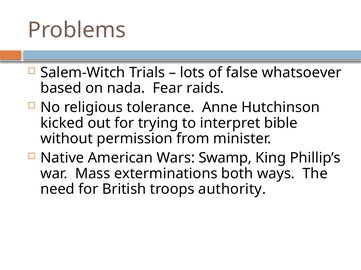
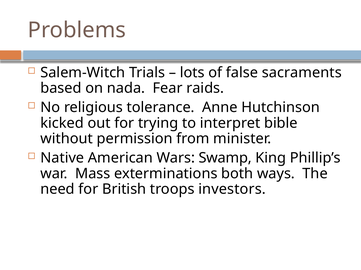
whatsoever: whatsoever -> sacraments
authority: authority -> investors
